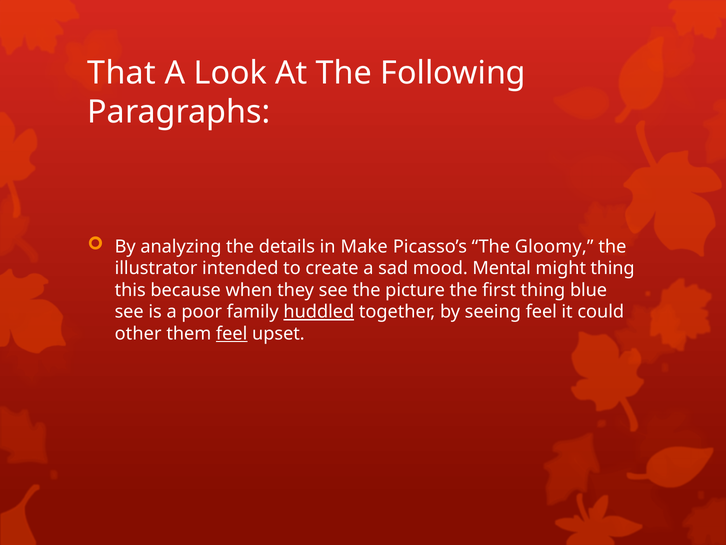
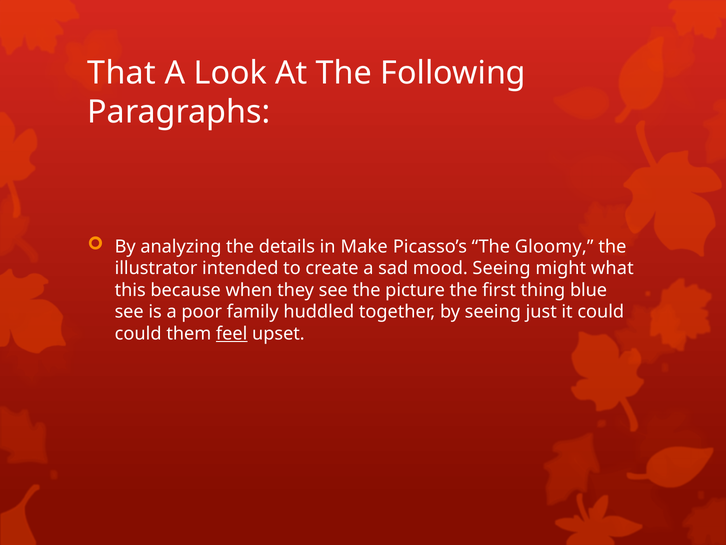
mood Mental: Mental -> Seeing
might thing: thing -> what
huddled underline: present -> none
seeing feel: feel -> just
other at (138, 333): other -> could
